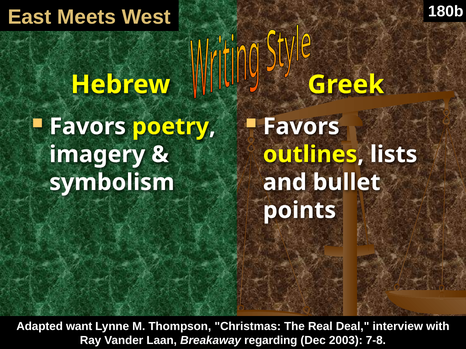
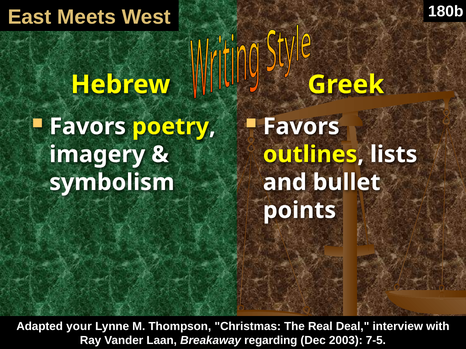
want: want -> your
7-8: 7-8 -> 7-5
